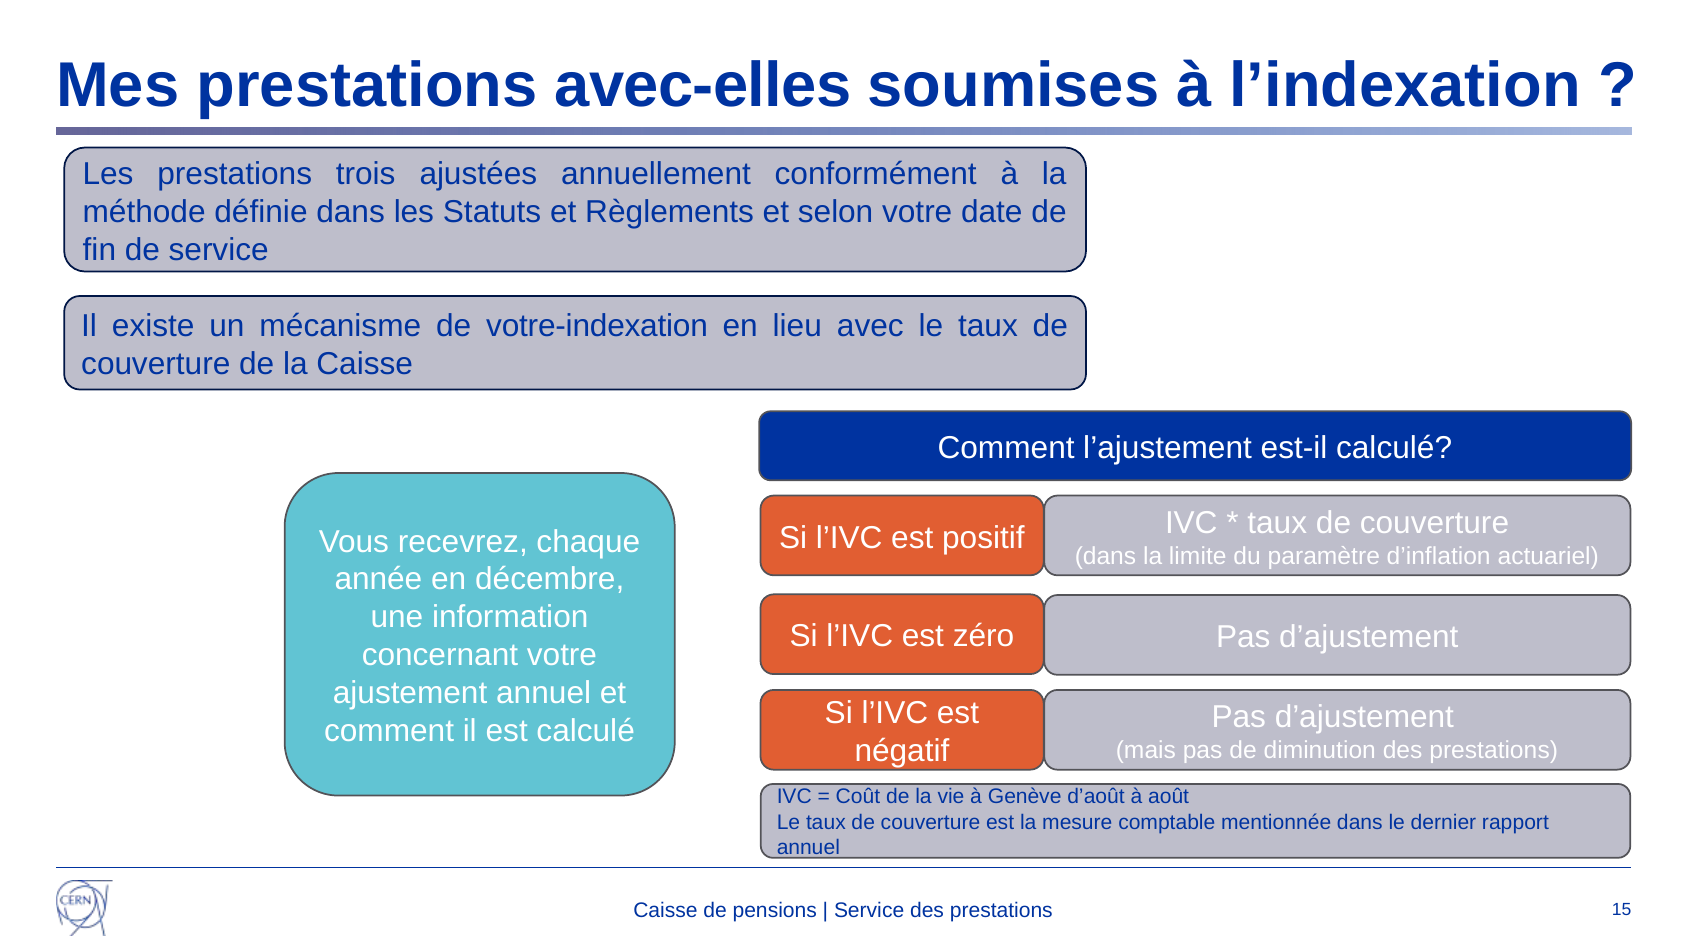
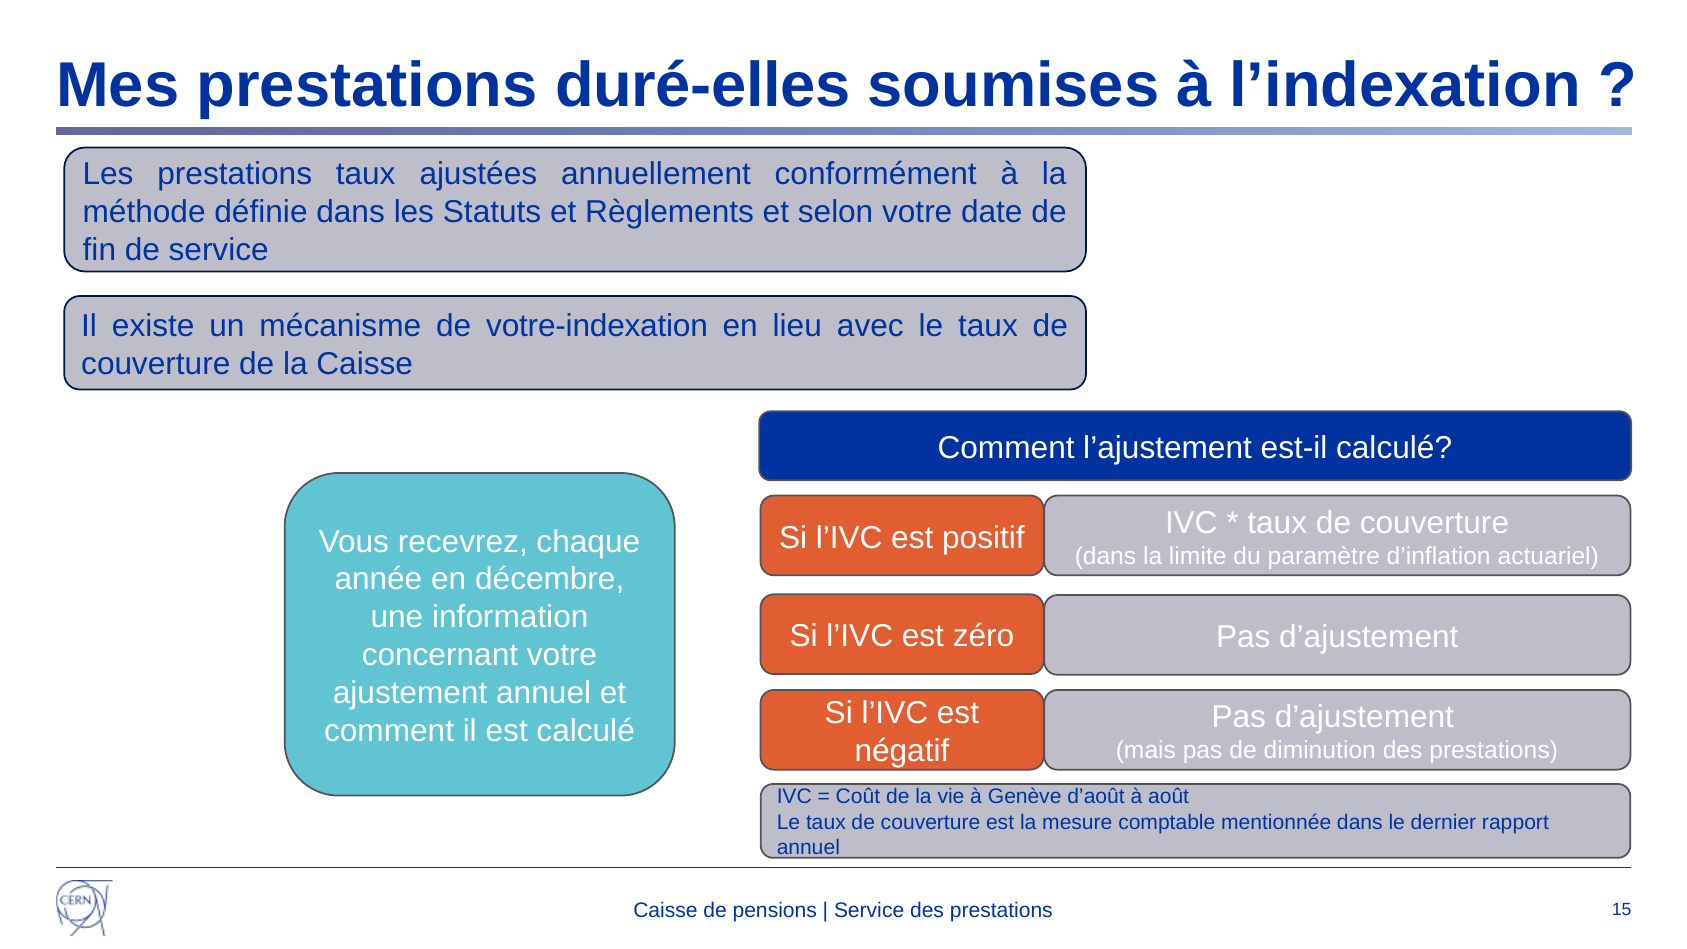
avec-elles: avec-elles -> duré-elles
prestations trois: trois -> taux
